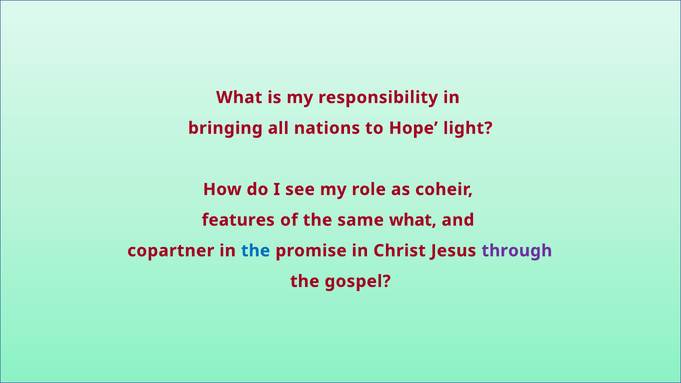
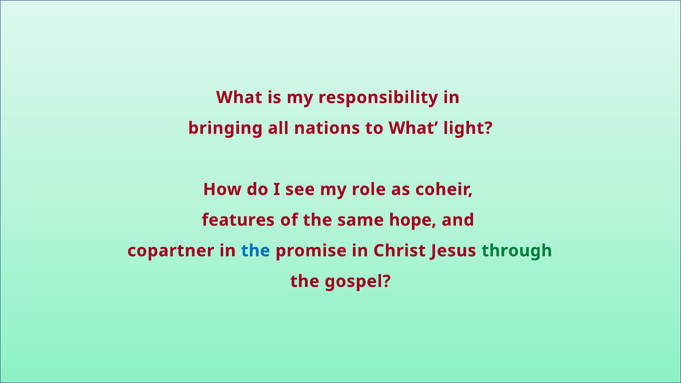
to Hope: Hope -> What
same what: what -> hope
through colour: purple -> green
